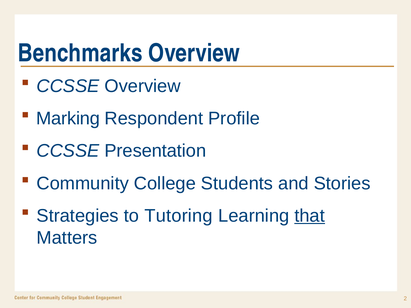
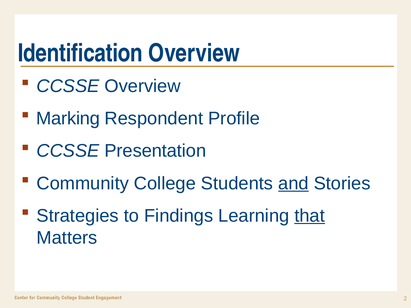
Benchmarks: Benchmarks -> Identification
and underline: none -> present
Tutoring: Tutoring -> Findings
